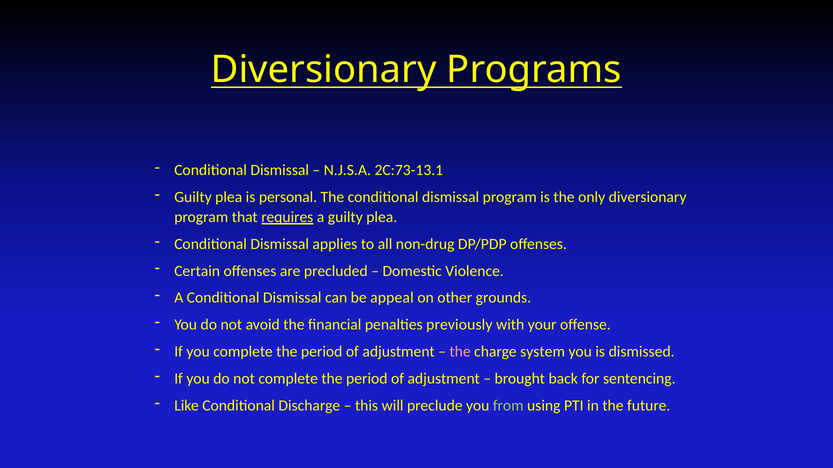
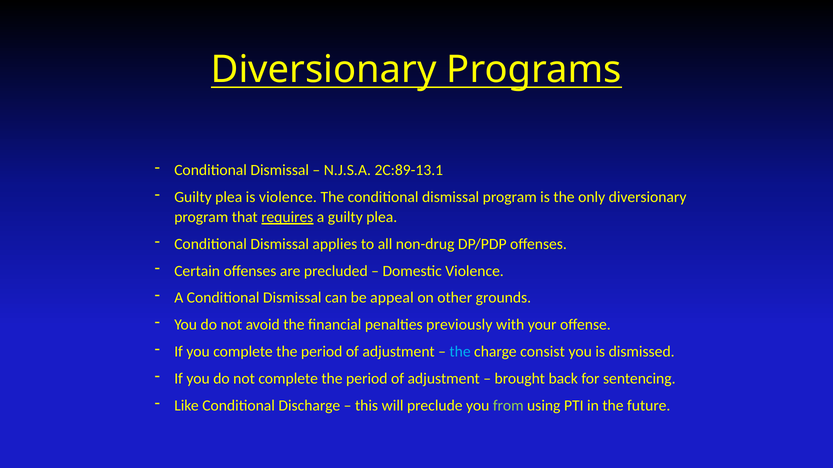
2C:73-13.1: 2C:73-13.1 -> 2C:89-13.1
is personal: personal -> violence
the at (460, 352) colour: pink -> light blue
system: system -> consist
